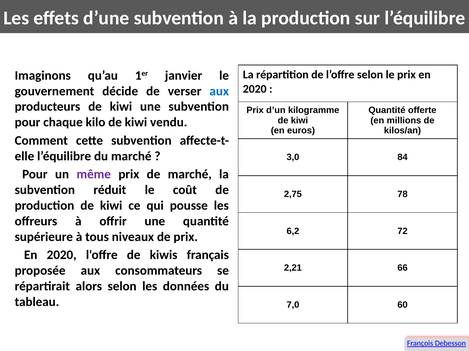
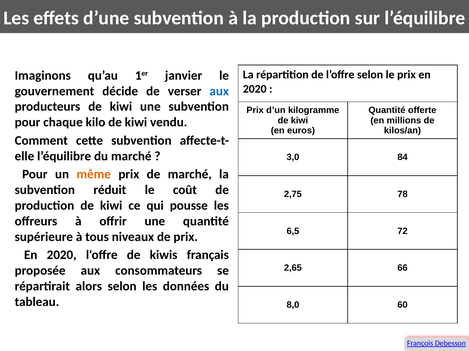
même colour: purple -> orange
6,2: 6,2 -> 6,5
2,21: 2,21 -> 2,65
7,0: 7,0 -> 8,0
